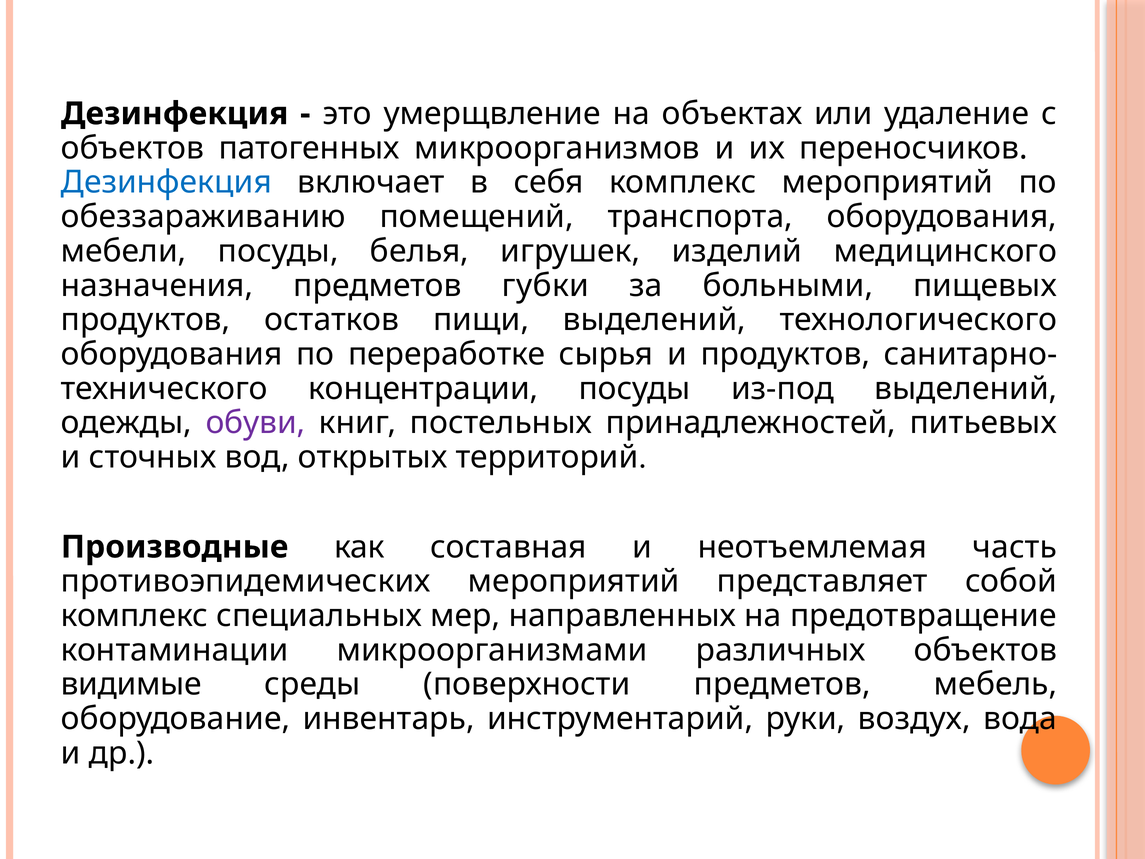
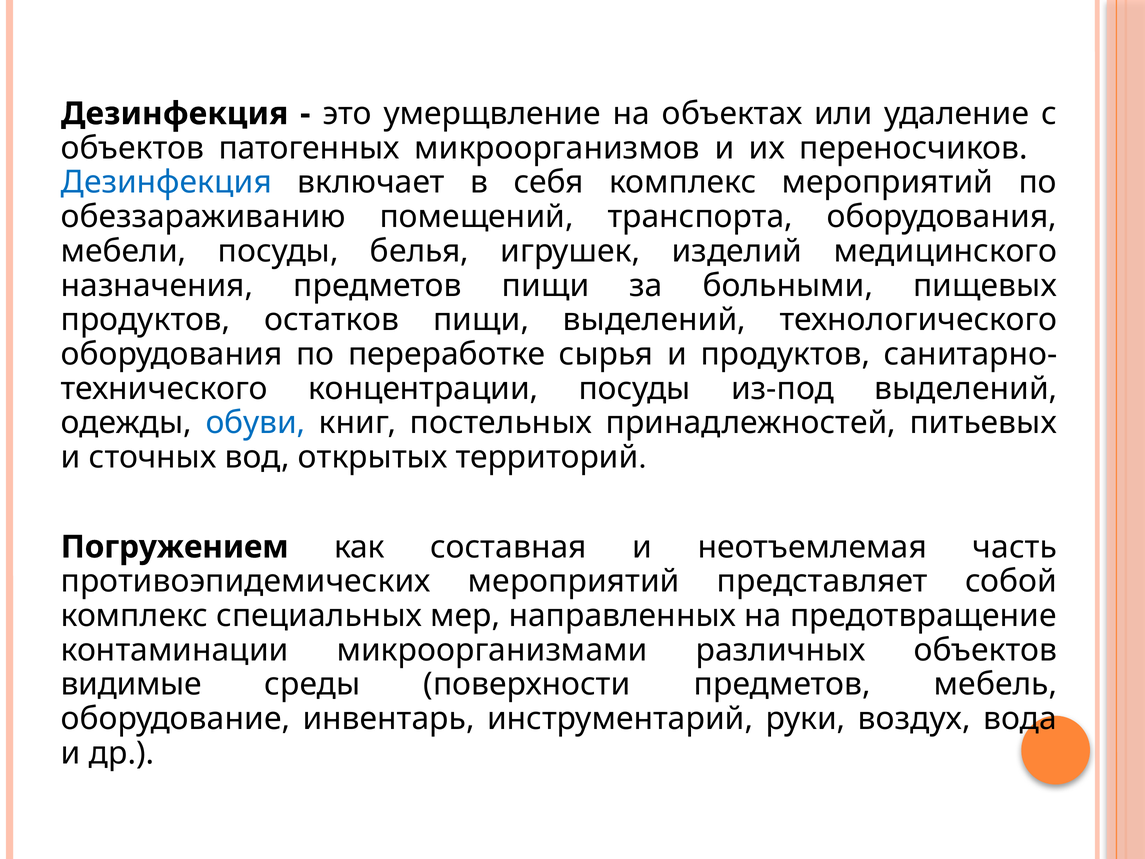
предметов губки: губки -> пищи
обуви colour: purple -> blue
Производные: Производные -> Погружением
